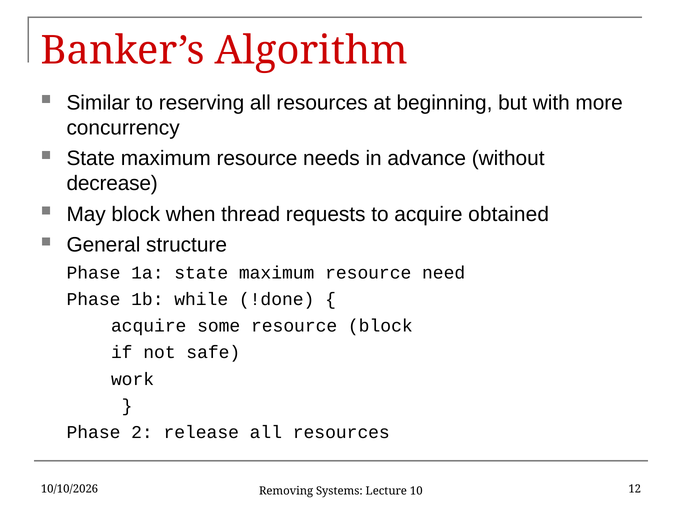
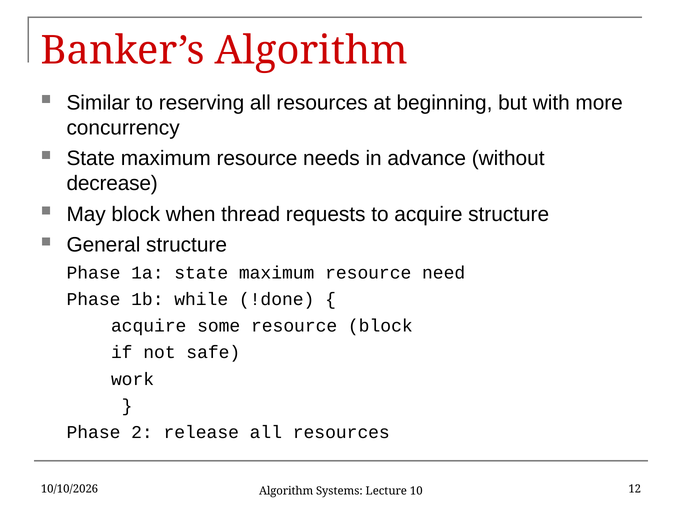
acquire obtained: obtained -> structure
Removing at (286, 491): Removing -> Algorithm
